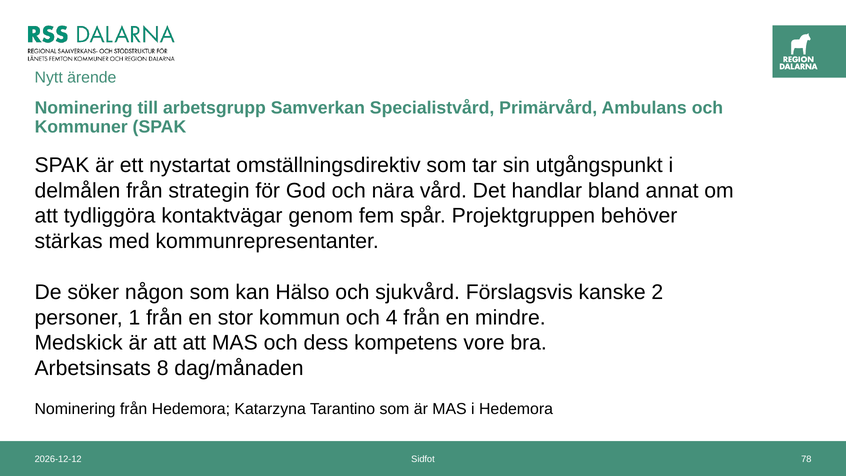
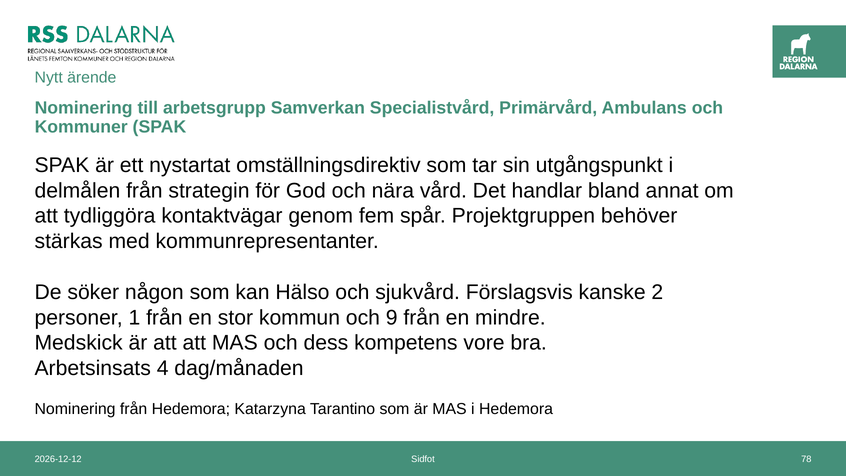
4: 4 -> 9
8: 8 -> 4
